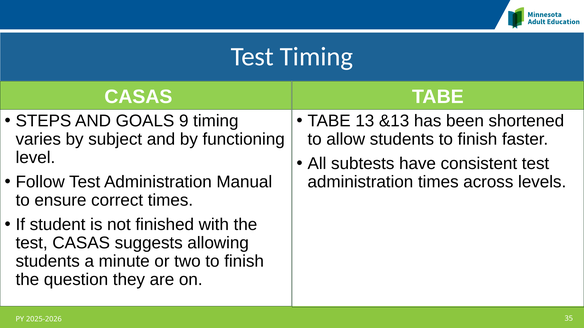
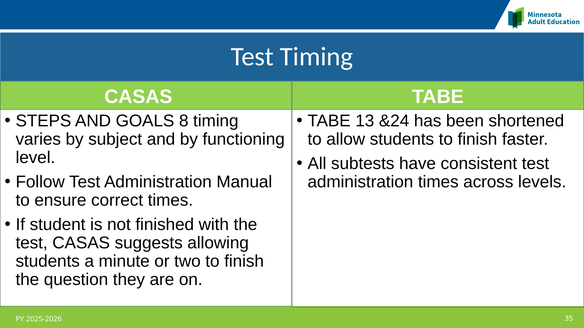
9: 9 -> 8
&13: &13 -> &24
